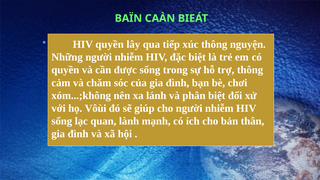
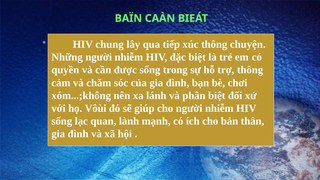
HIV quyền: quyền -> chung
nguyện: nguyện -> chuyện
